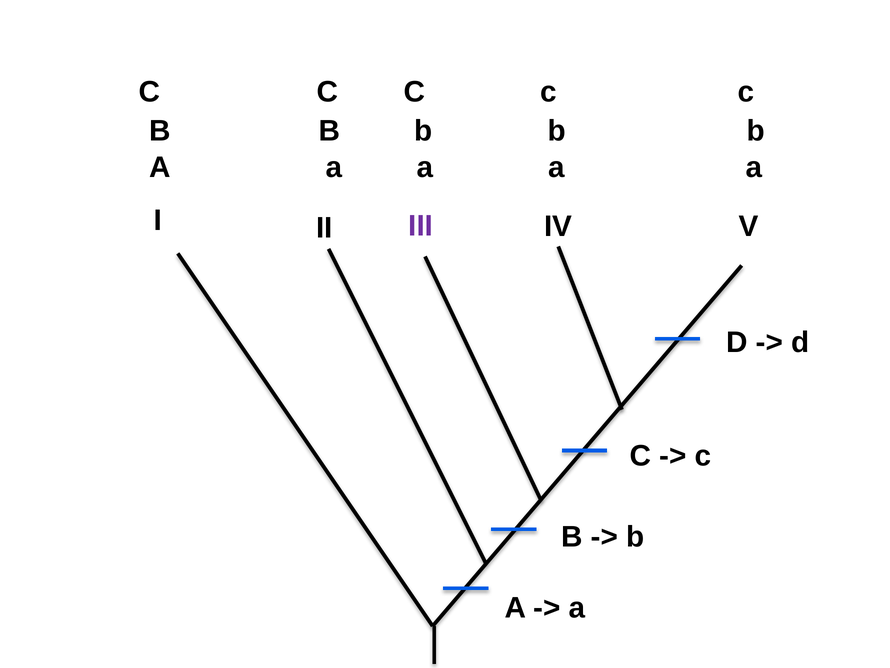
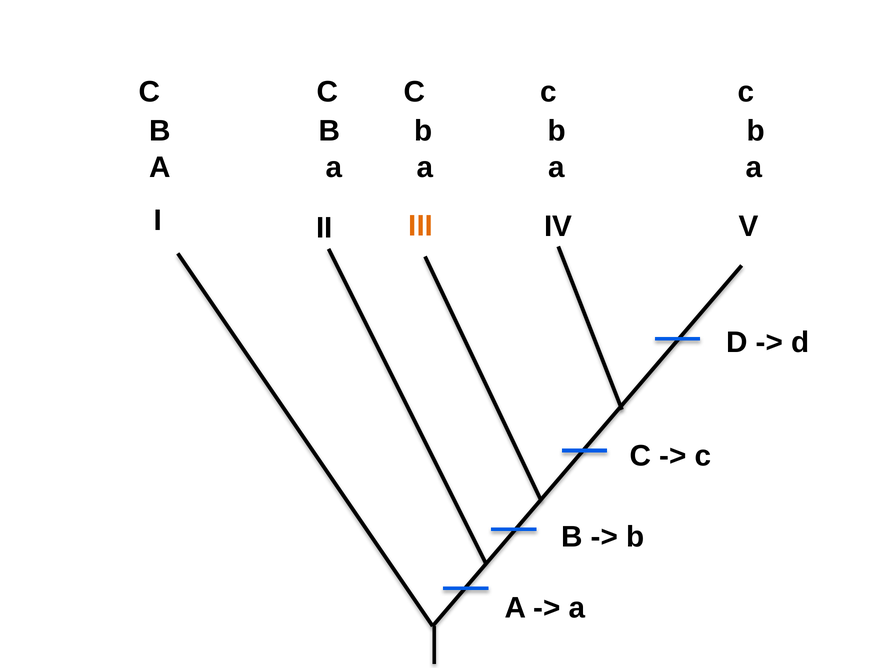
III colour: purple -> orange
